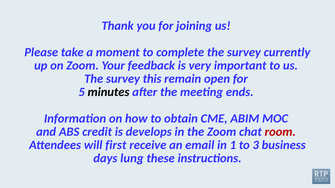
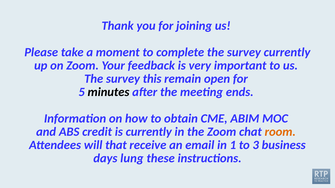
is develops: develops -> currently
room colour: red -> orange
first: first -> that
